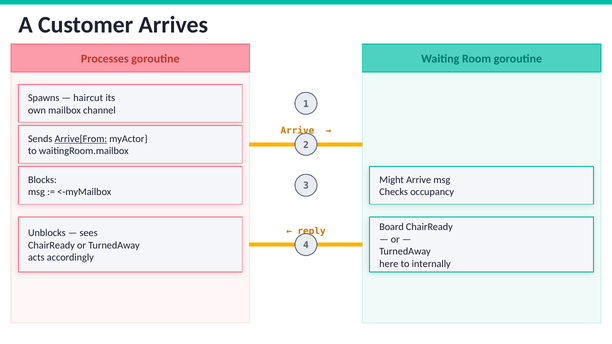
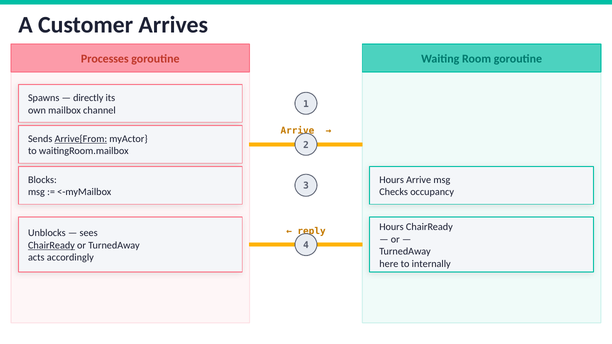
haircut: haircut -> directly
Might at (392, 180): Might -> Hours
Board at (392, 227): Board -> Hours
ChairReady at (51, 246) underline: none -> present
